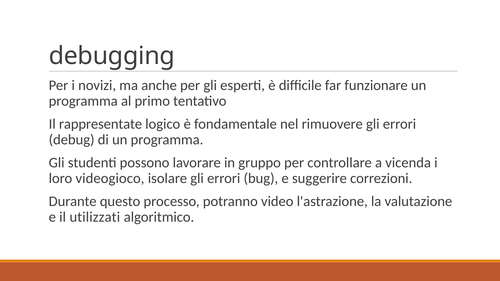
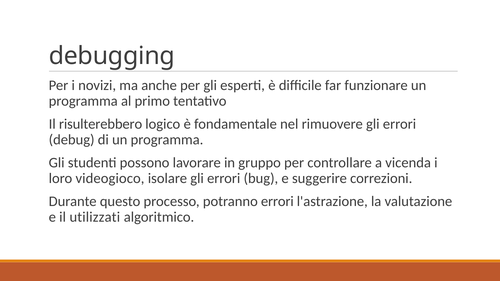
rappresentate: rappresentate -> risulterebbero
potranno video: video -> errori
